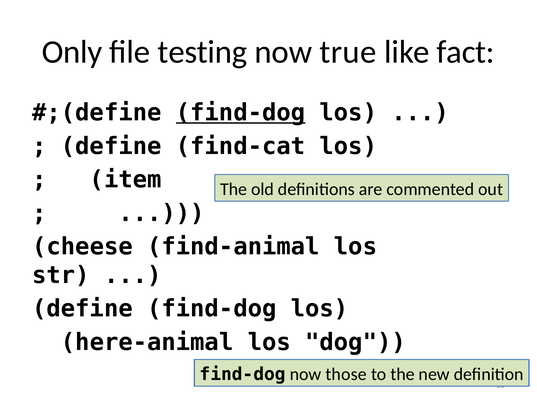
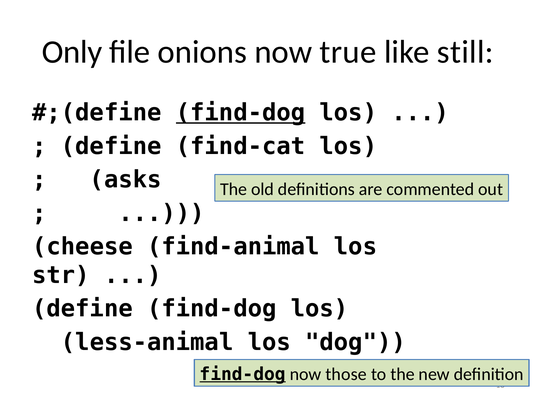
testing: testing -> onions
fact: fact -> still
item: item -> asks
here-animal: here-animal -> less-animal
find-dog at (243, 374) underline: none -> present
